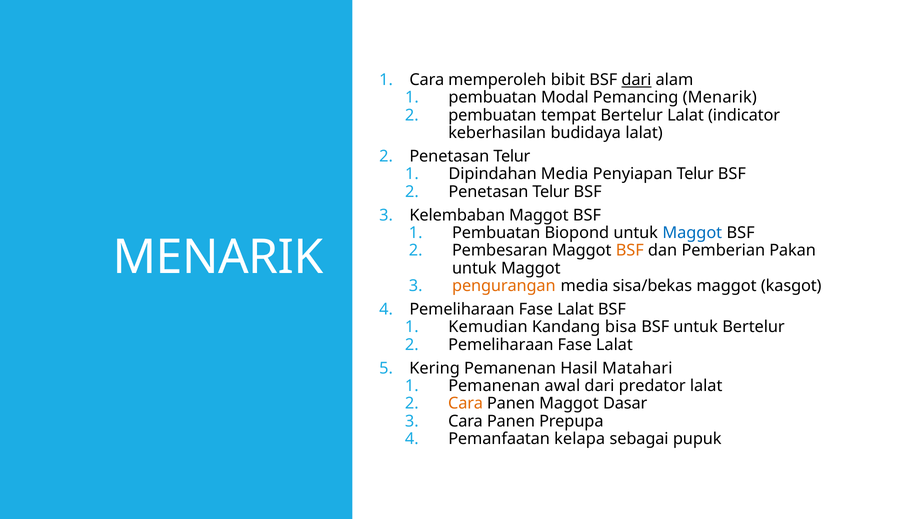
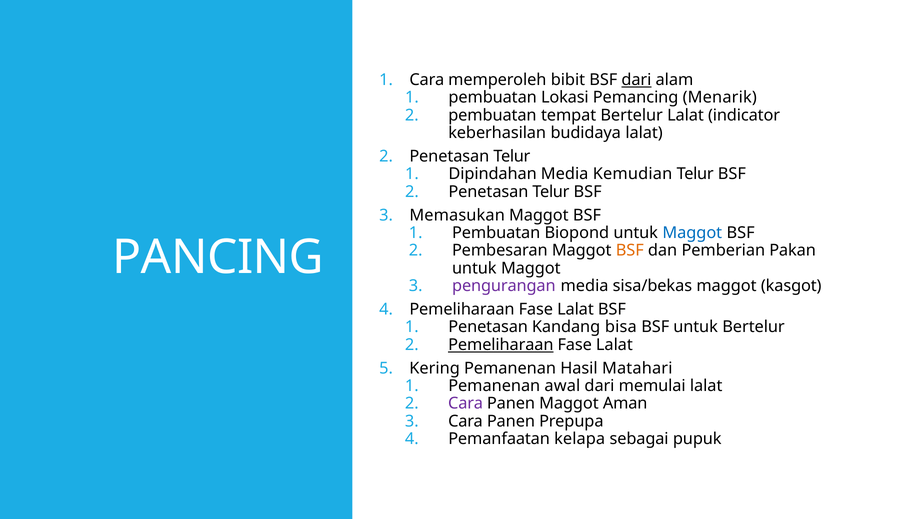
Modal: Modal -> Lokasi
Penyiapan: Penyiapan -> Kemudian
Kelembaban: Kelembaban -> Memasukan
MENARIK at (218, 258): MENARIK -> PANCING
pengurangan colour: orange -> purple
Kemudian at (488, 327): Kemudian -> Penetasan
Pemeliharaan at (501, 345) underline: none -> present
predator: predator -> memulai
Cara at (466, 404) colour: orange -> purple
Dasar: Dasar -> Aman
